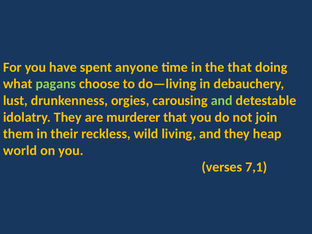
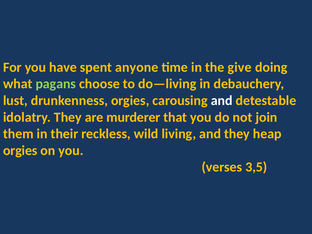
the that: that -> give
and at (222, 101) colour: light green -> white
world at (20, 150): world -> orgies
7,1: 7,1 -> 3,5
